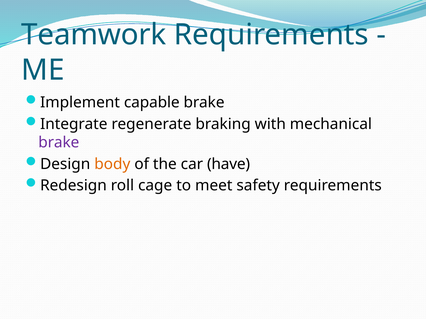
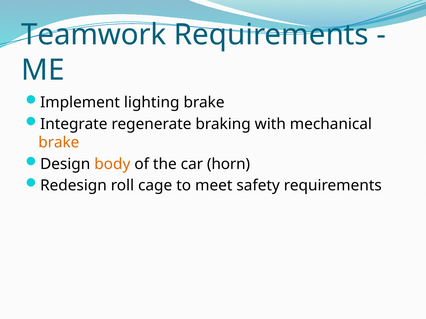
capable: capable -> lighting
brake at (59, 143) colour: purple -> orange
have: have -> horn
